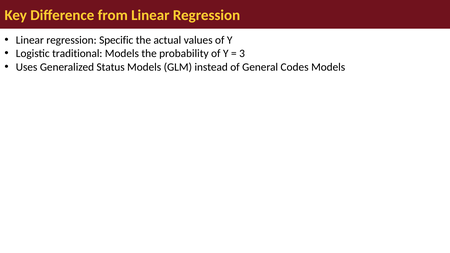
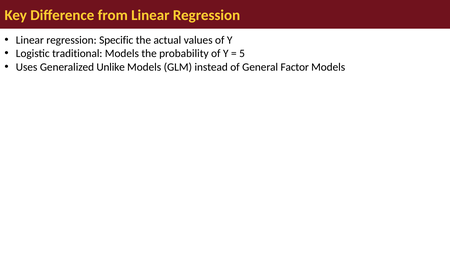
3: 3 -> 5
Status: Status -> Unlike
Codes: Codes -> Factor
